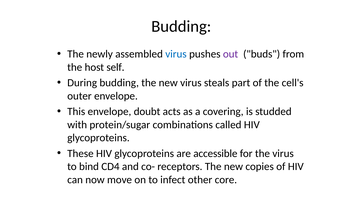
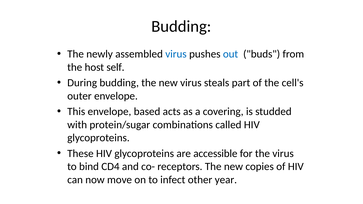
out colour: purple -> blue
doubt: doubt -> based
core: core -> year
